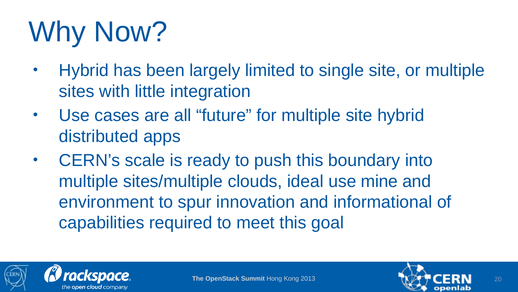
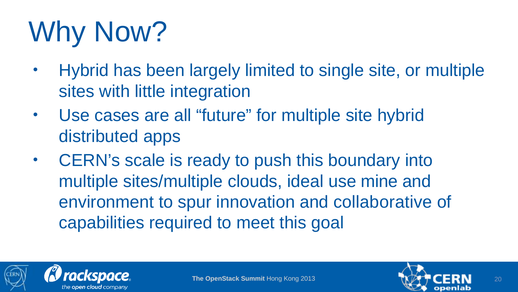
informational: informational -> collaborative
